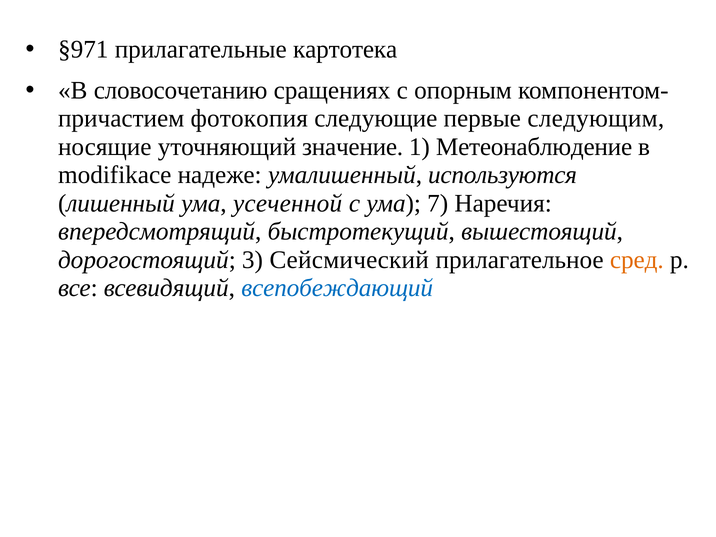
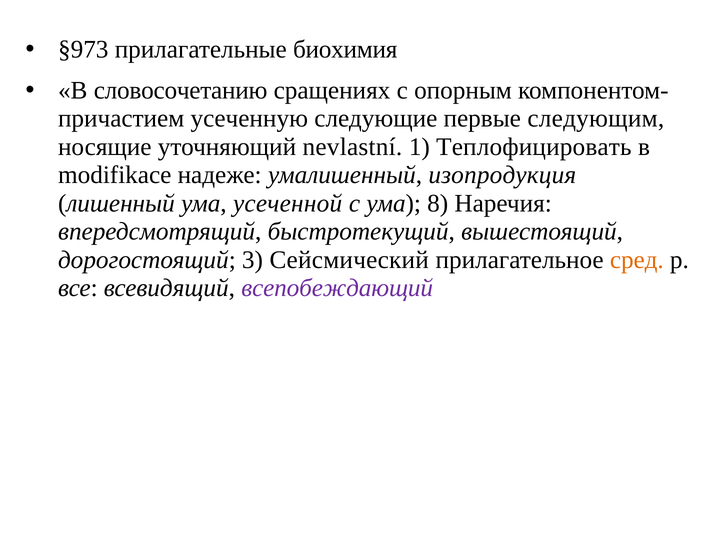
§971: §971 -> §973
картотека: картотека -> биохимия
фотокопия: фотокопия -> усеченную
значение: значение -> nevlastní
Метеонаблюдение: Метеонаблюдение -> Теплофицировать
используются: используются -> изопродукция
7: 7 -> 8
всепобеждающий colour: blue -> purple
